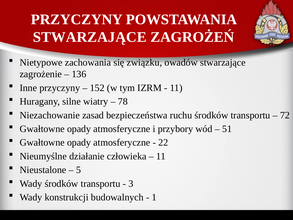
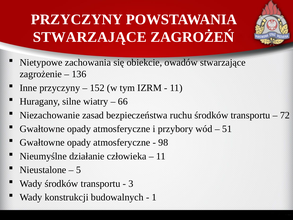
związku: związku -> obiekcie
78: 78 -> 66
22: 22 -> 98
